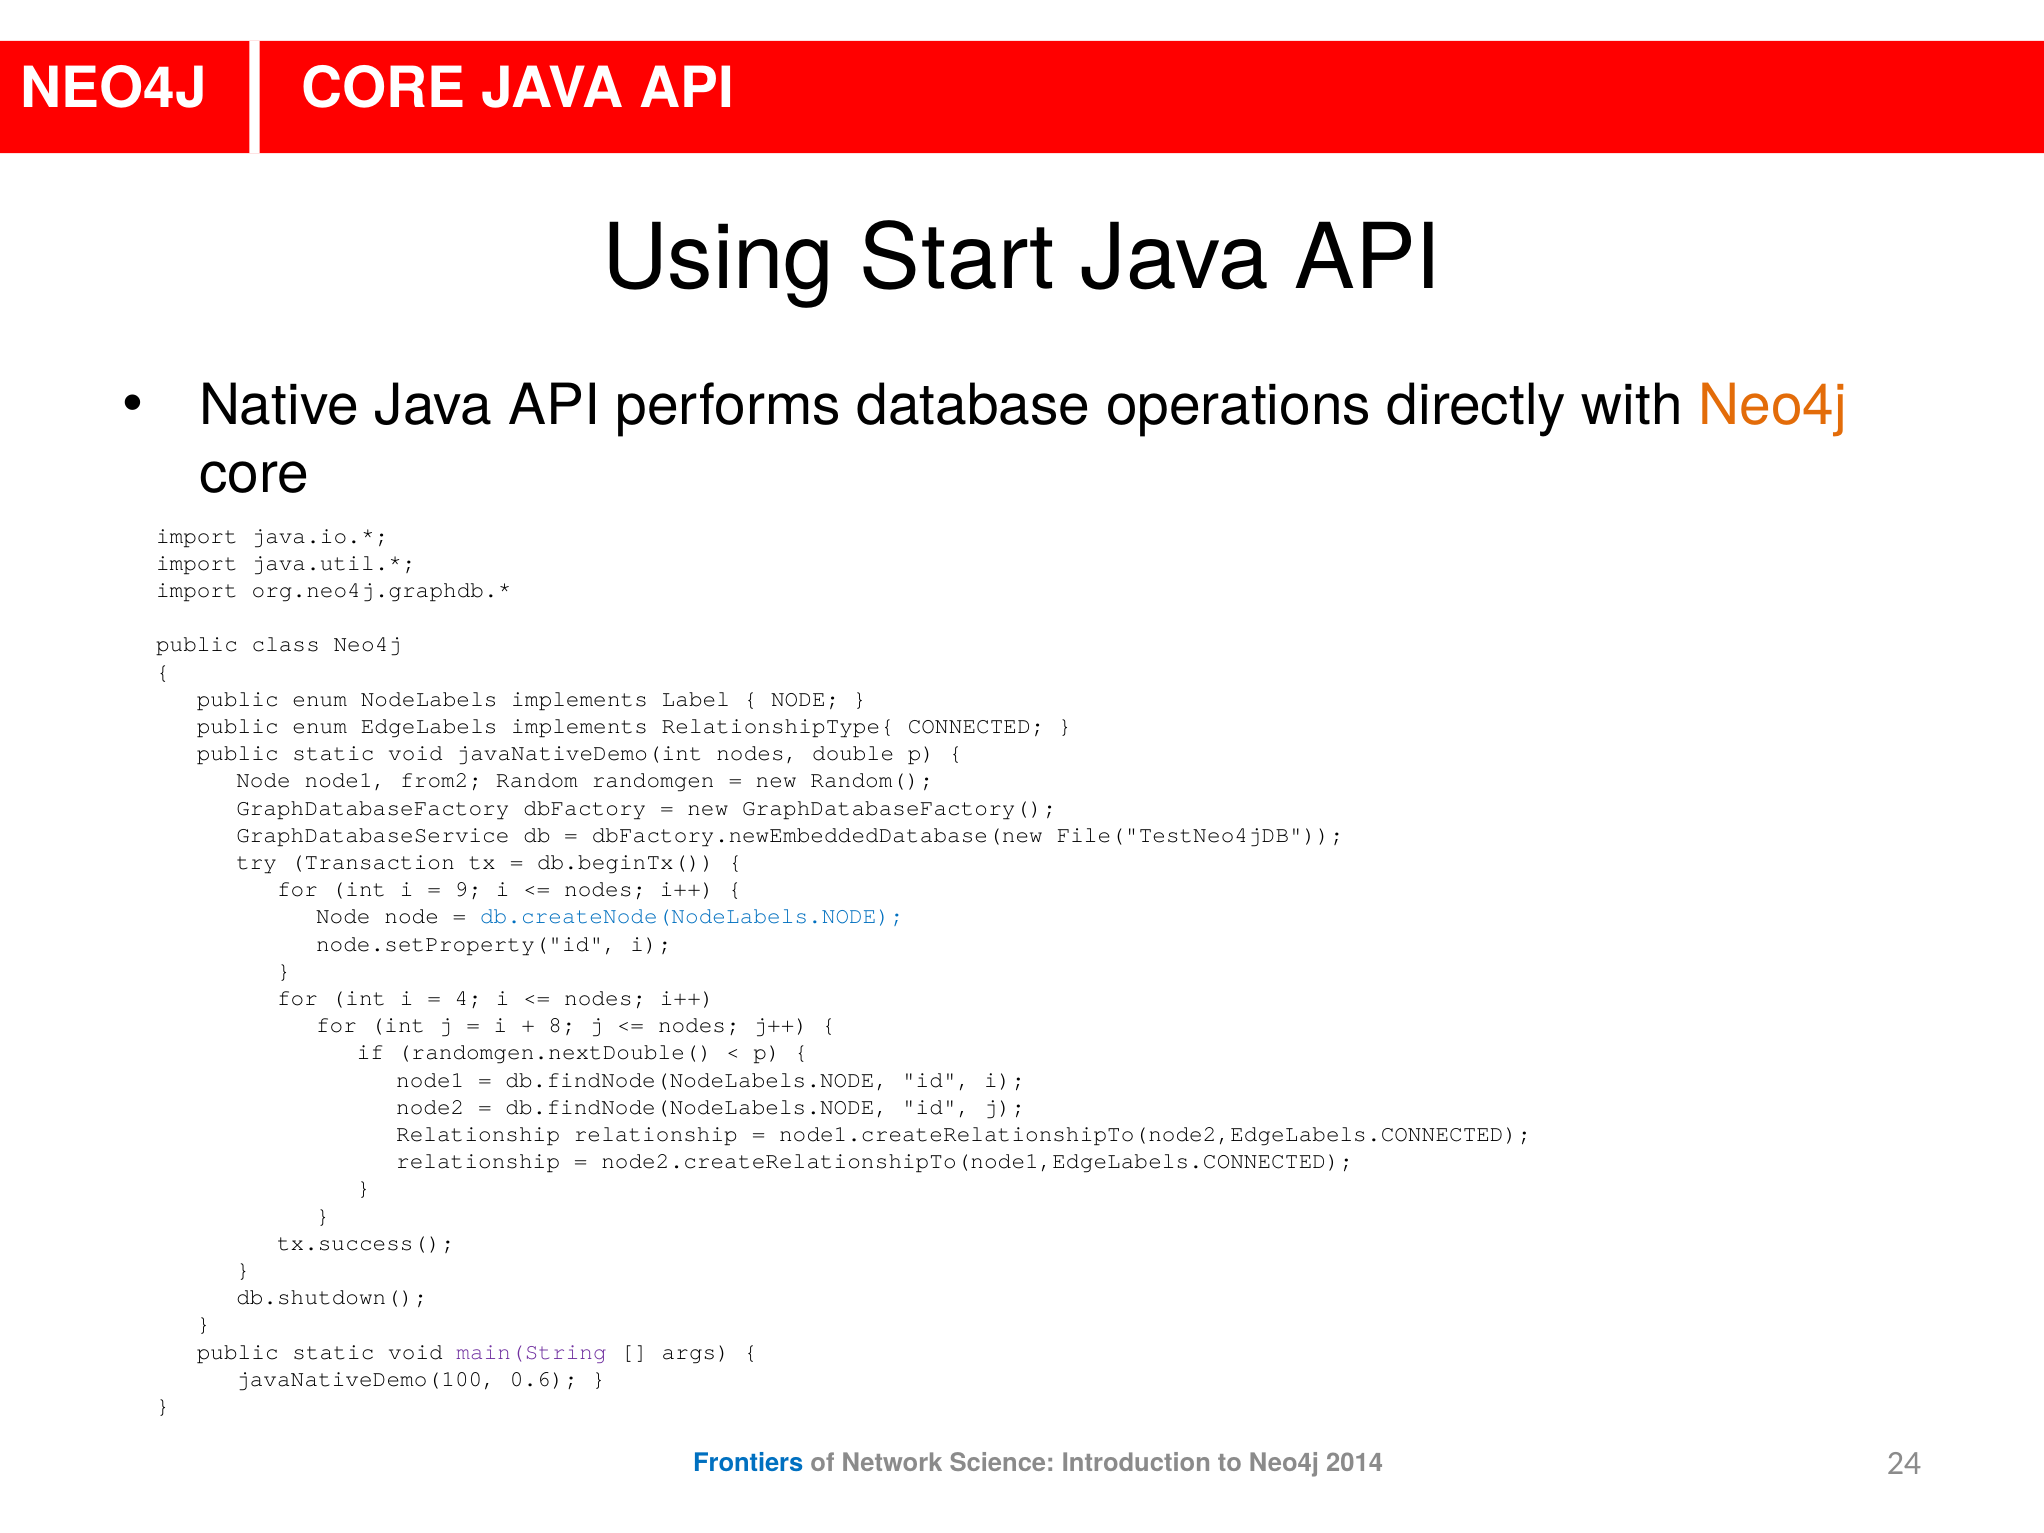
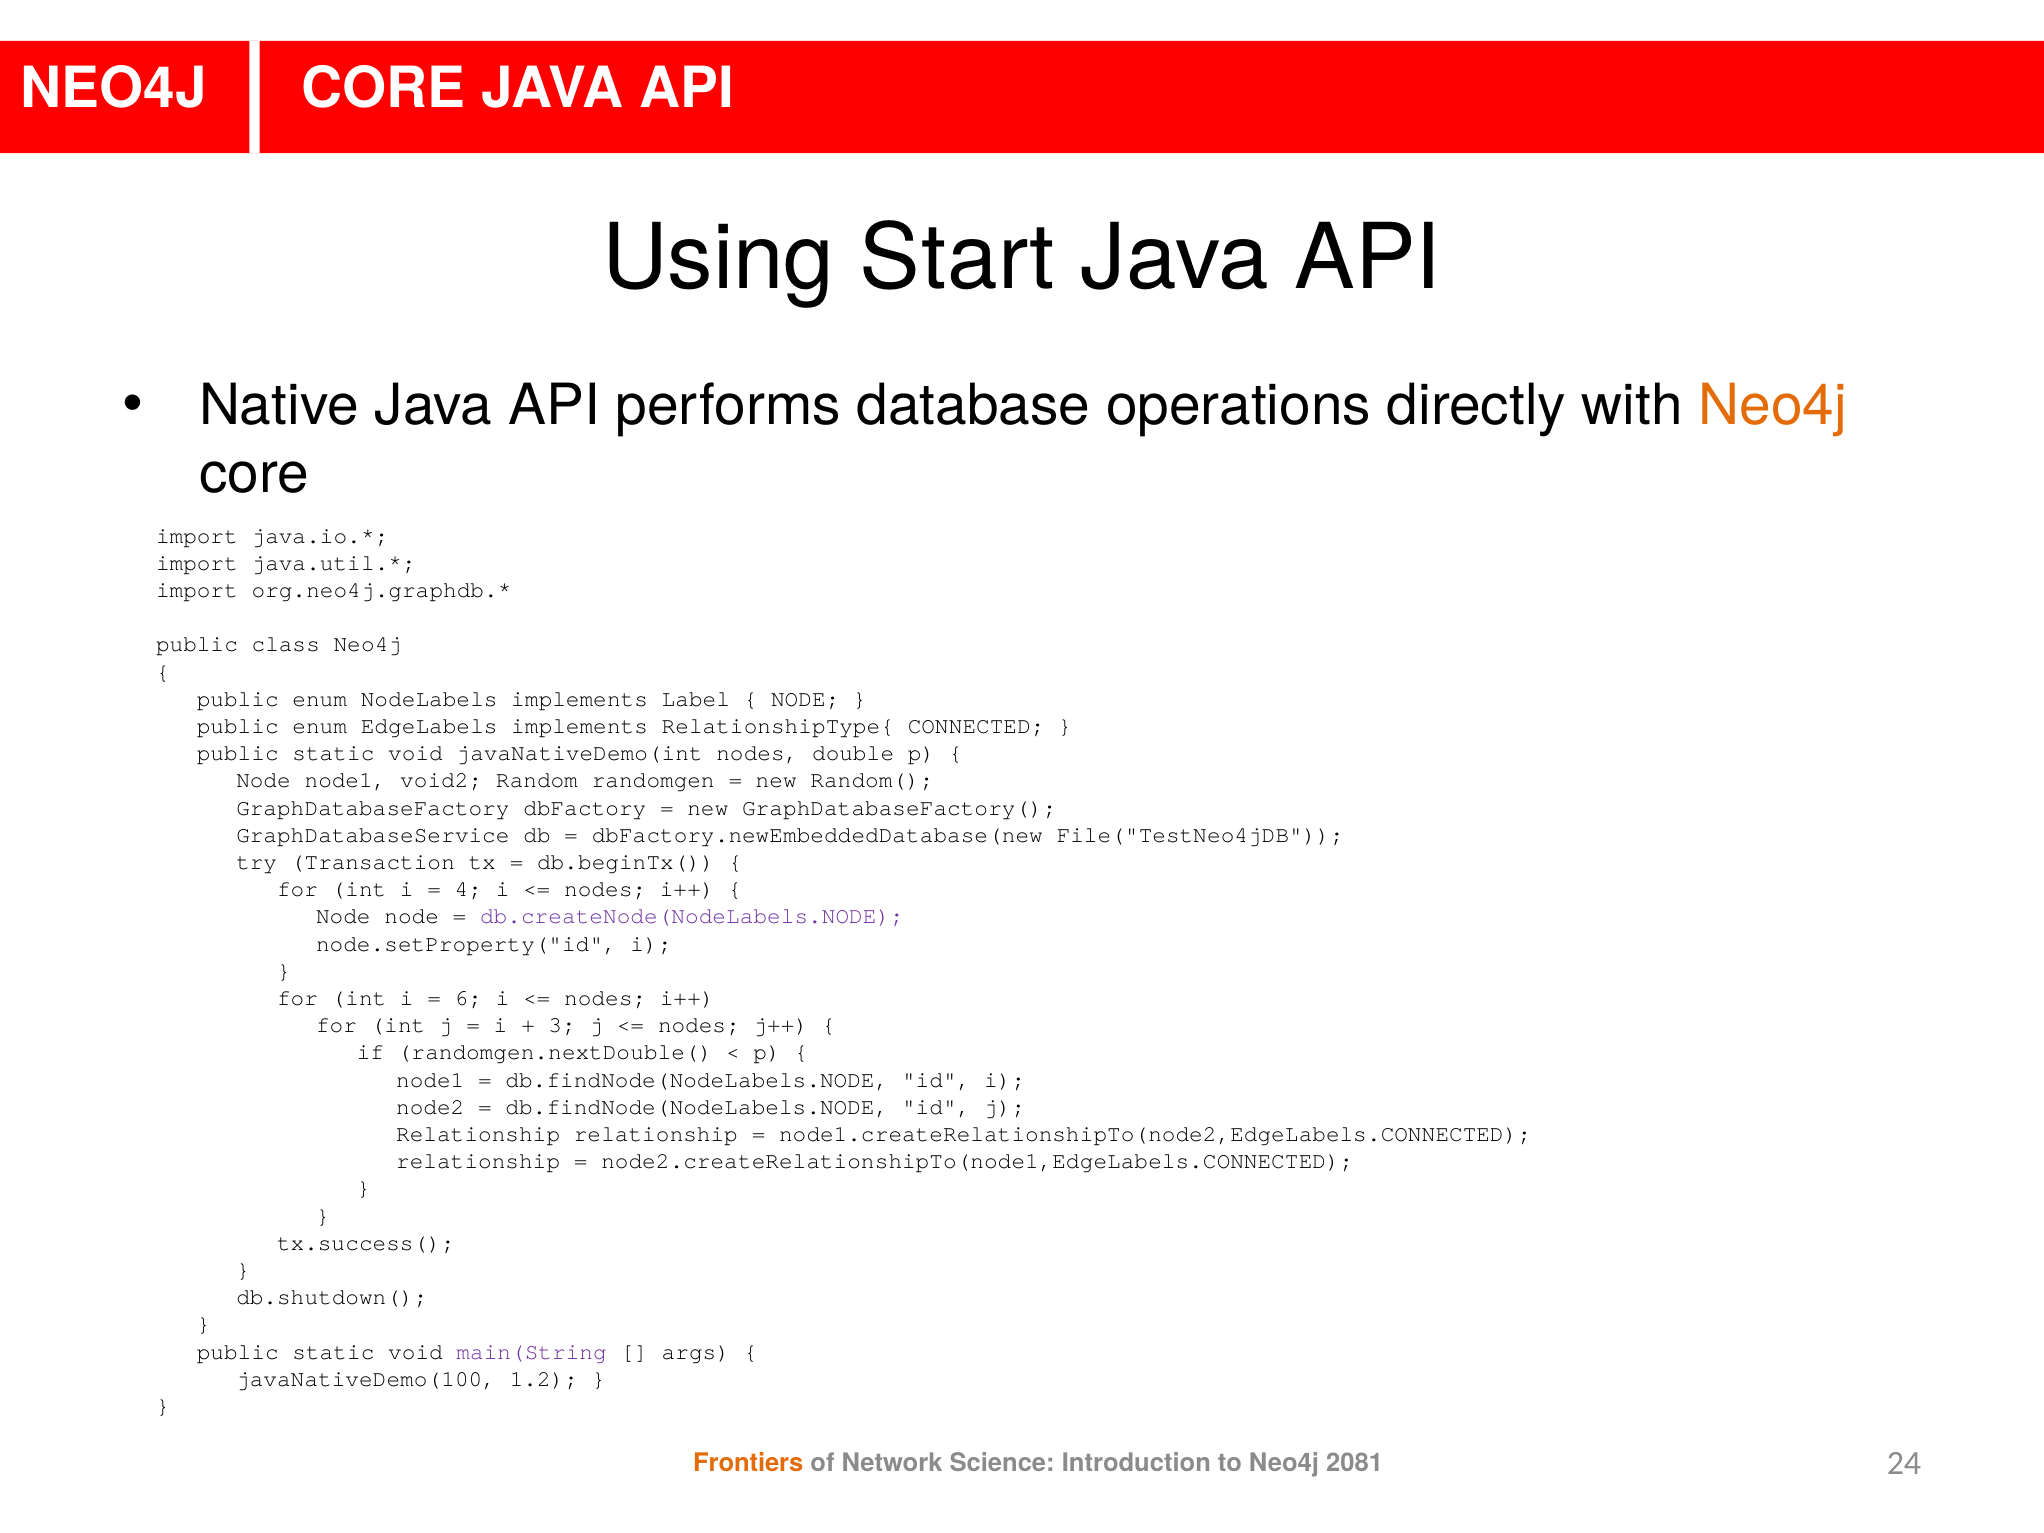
from2: from2 -> void2
9: 9 -> 4
db.createNode(NodeLabels.NODE colour: blue -> purple
4: 4 -> 6
8: 8 -> 3
0.6: 0.6 -> 1.2
Frontiers colour: blue -> orange
2014: 2014 -> 2081
